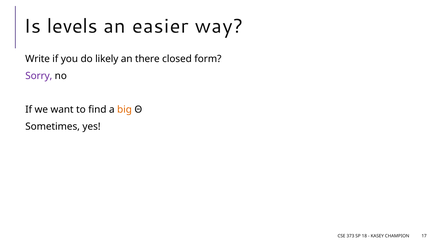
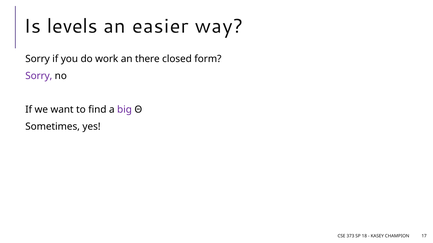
Write at (38, 59): Write -> Sorry
likely: likely -> work
big colour: orange -> purple
